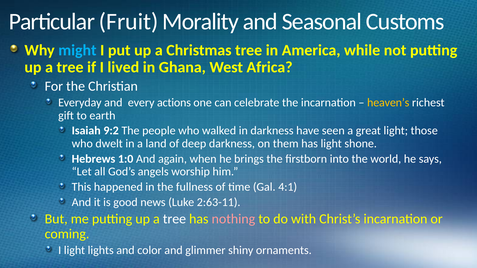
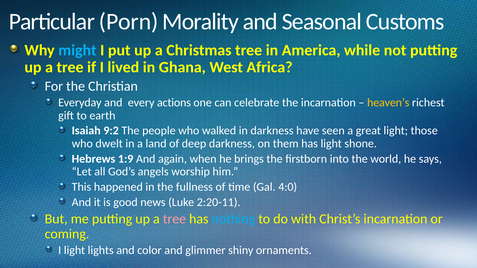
Fruit: Fruit -> Porn
1:0: 1:0 -> 1:9
4:1: 4:1 -> 4:0
2:63-11: 2:63-11 -> 2:20-11
tree at (174, 219) colour: white -> pink
nothing colour: pink -> light blue
